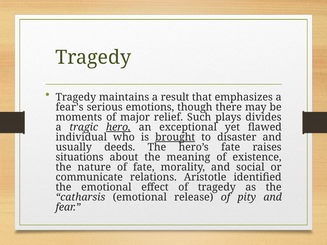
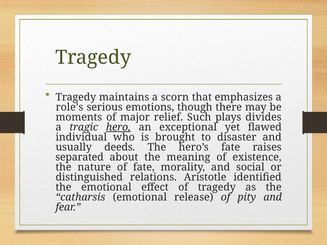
result: result -> scorn
fear’s: fear’s -> role’s
brought underline: present -> none
situations: situations -> separated
communicate: communicate -> distinguished
